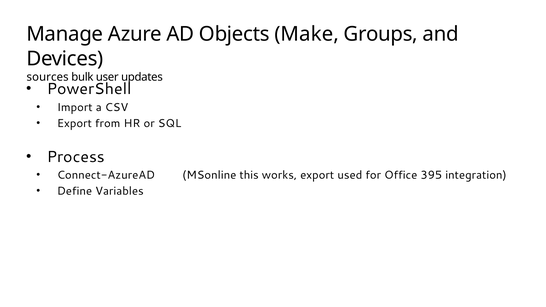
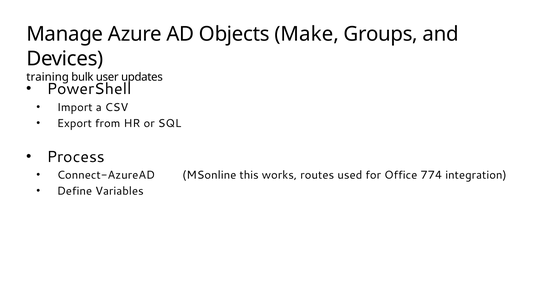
sources: sources -> training
works export: export -> routes
395: 395 -> 774
